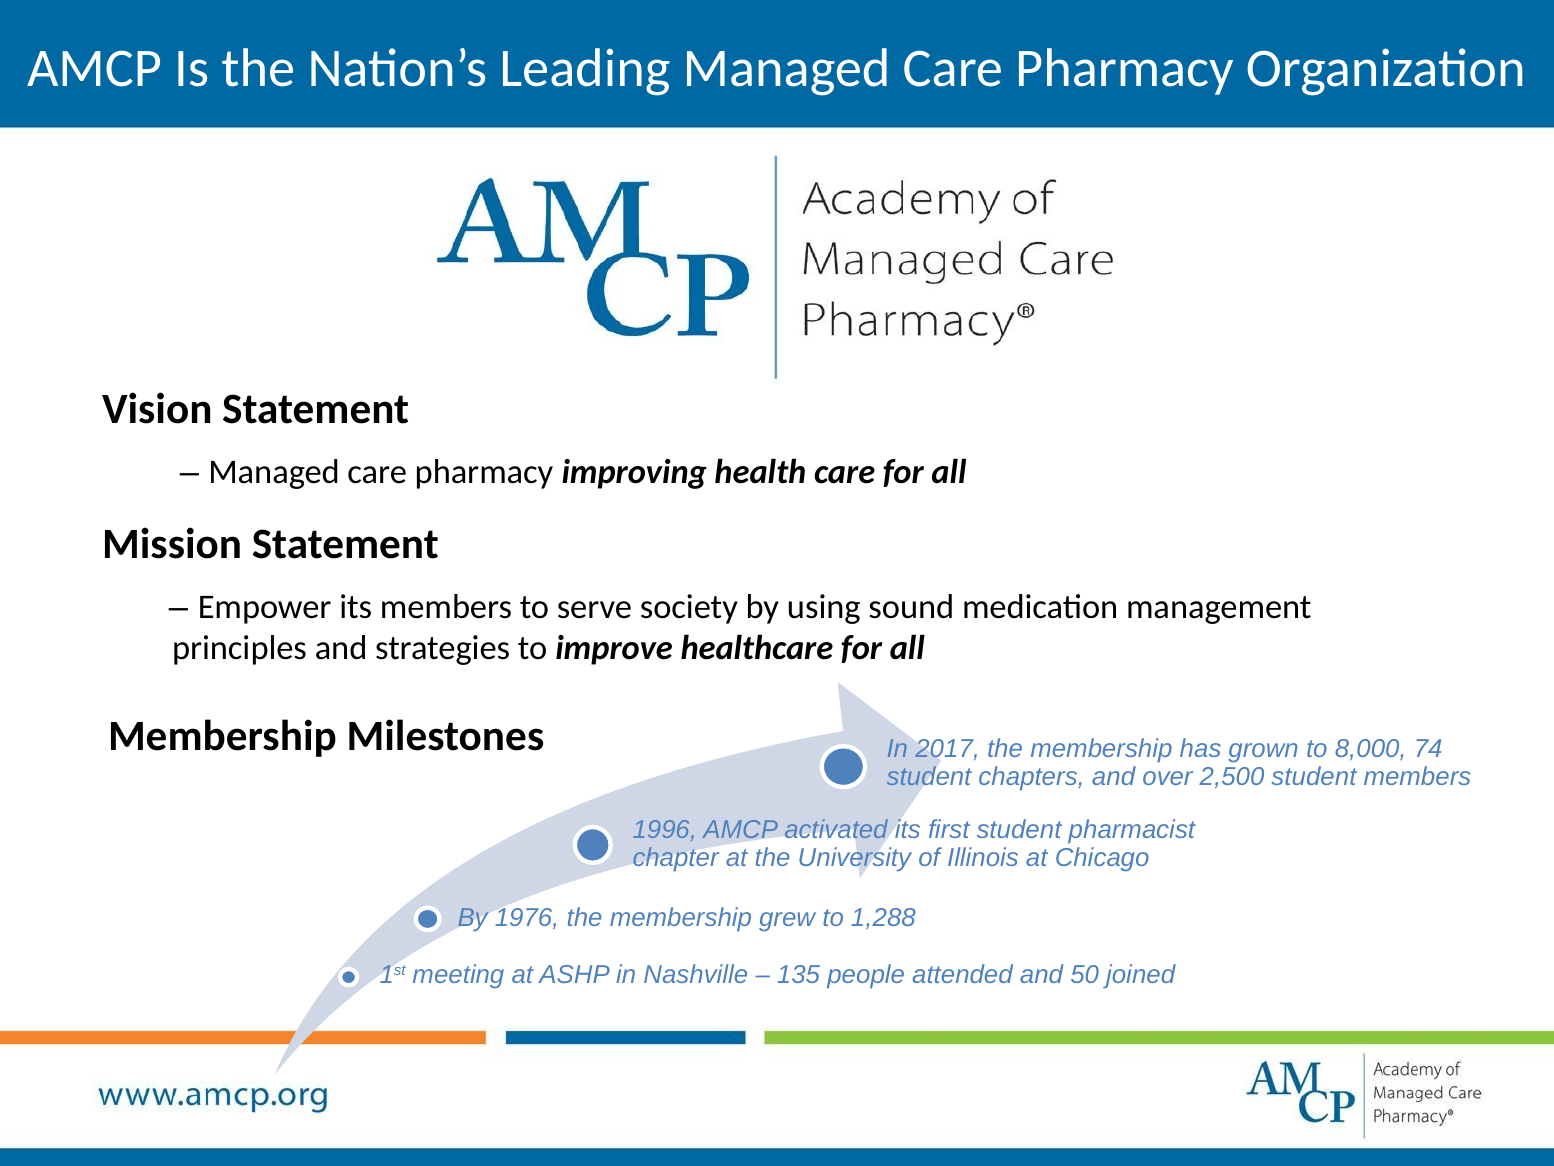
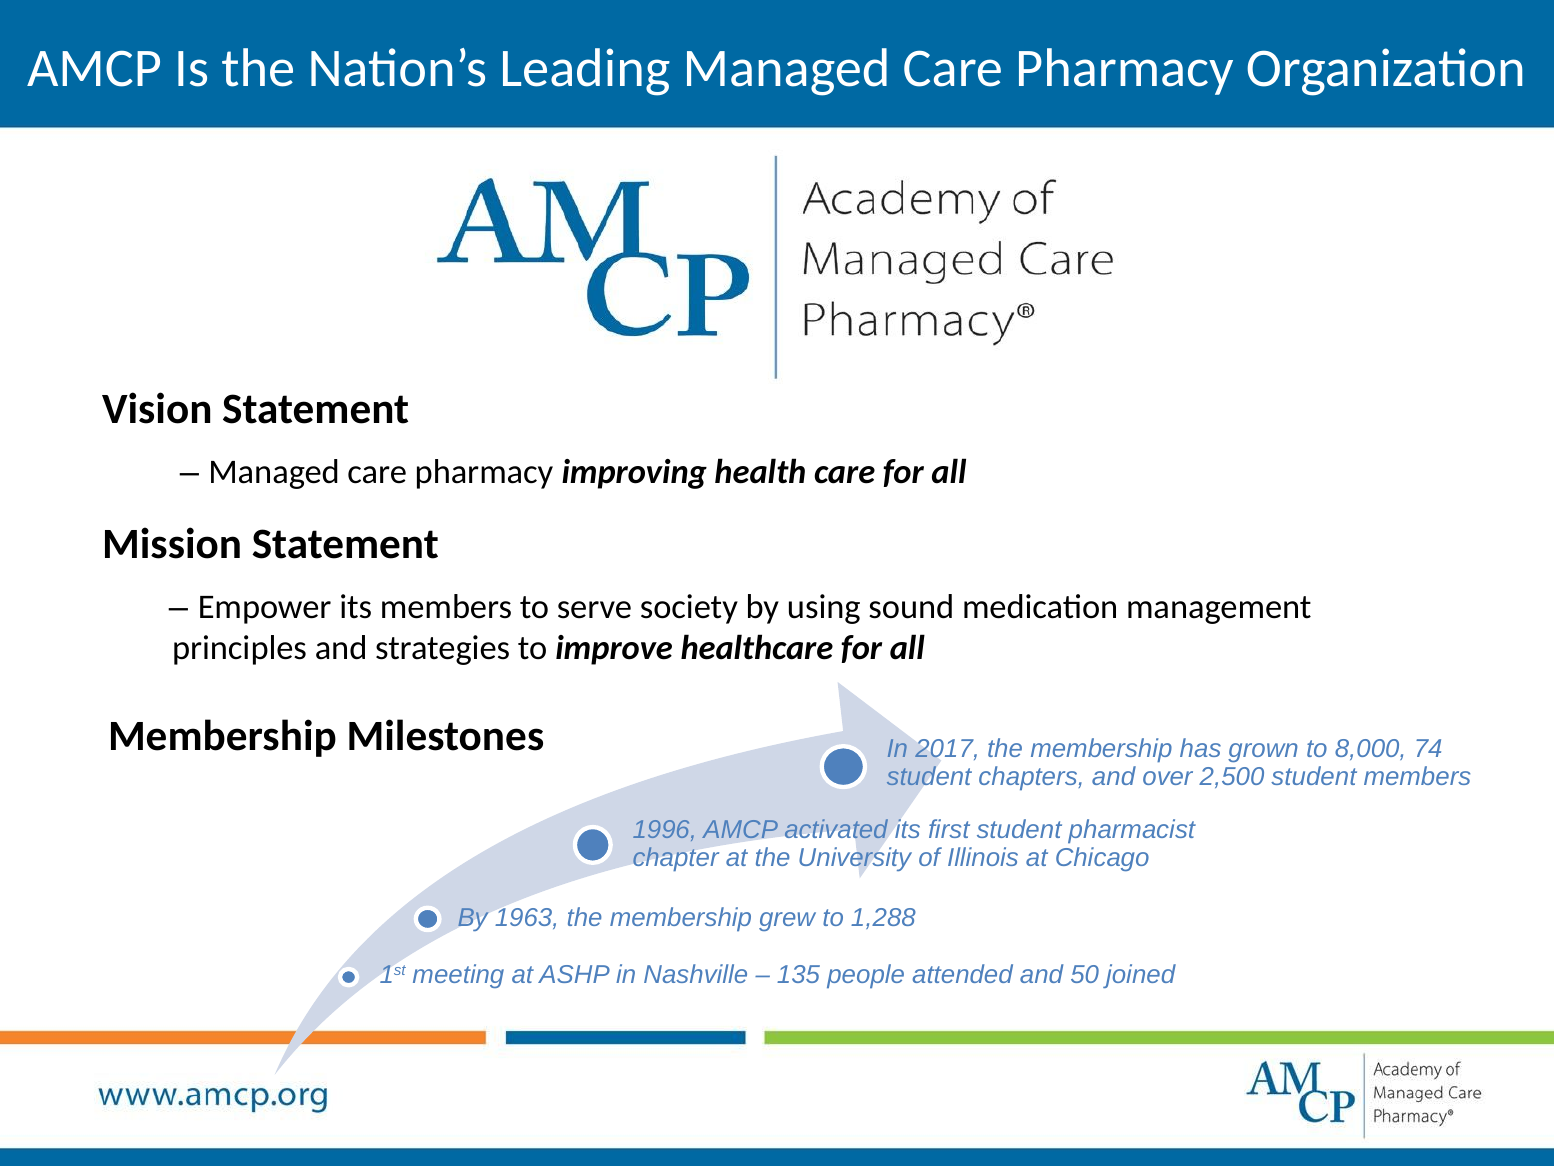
1976: 1976 -> 1963
